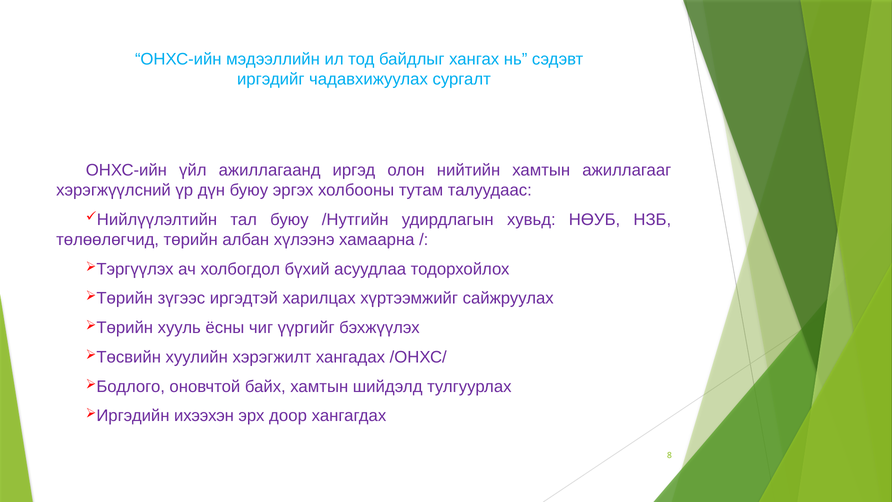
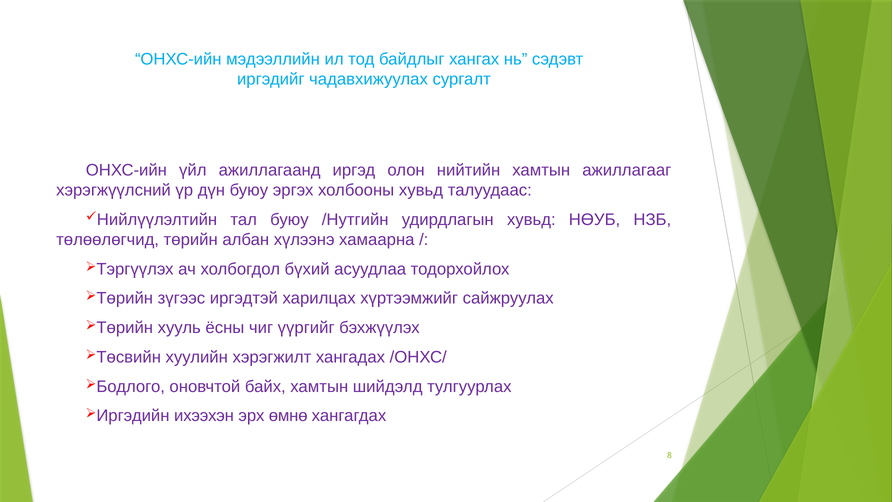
холбооны тутам: тутам -> хувьд
доор: доор -> өмнө
